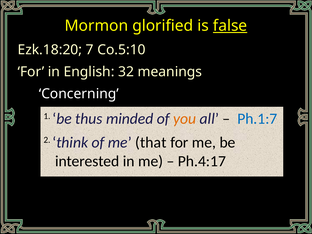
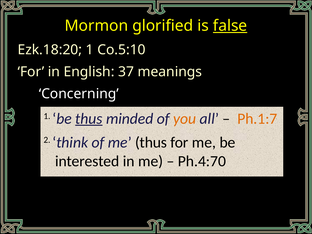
Ezk.18:20 7: 7 -> 1
32: 32 -> 37
thus at (89, 119) underline: none -> present
Ph.1:7 colour: blue -> orange
me that: that -> thus
Ph.4:17: Ph.4:17 -> Ph.4:70
